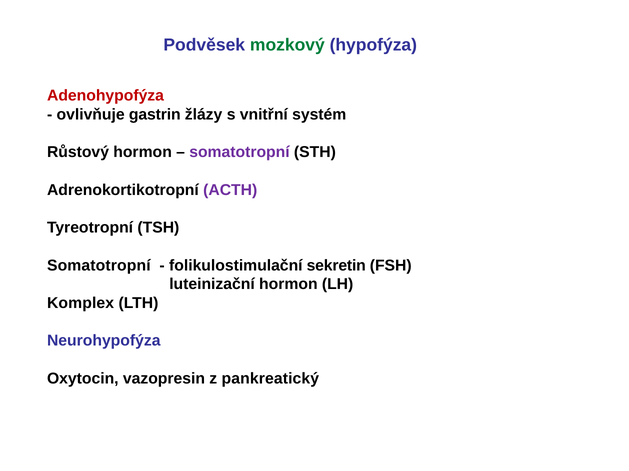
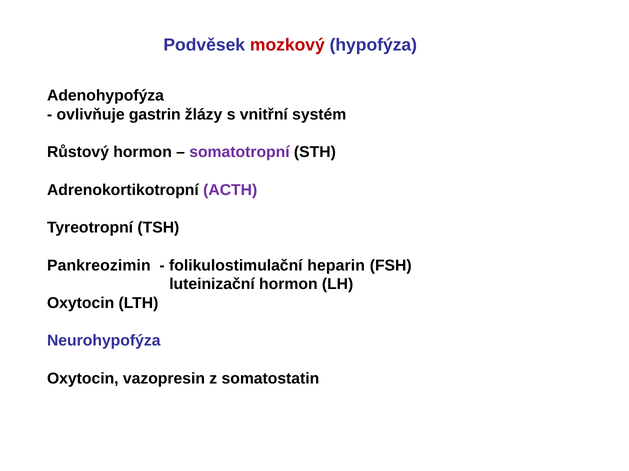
mozkový colour: green -> red
Adenohypofýza colour: red -> black
Somatotropní at (99, 266): Somatotropní -> Pankreozimin
sekretin: sekretin -> heparin
Komplex at (81, 304): Komplex -> Oxytocin
pankreatický: pankreatický -> somatostatin
